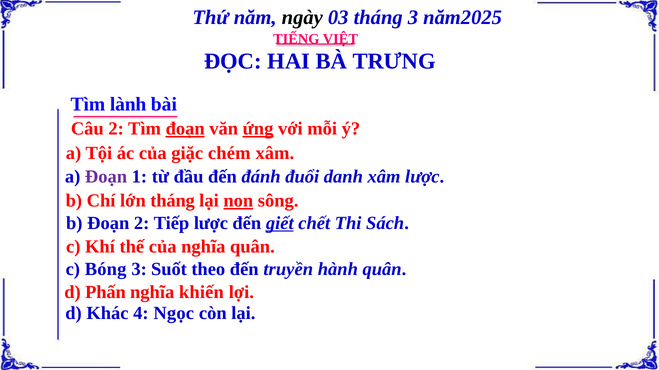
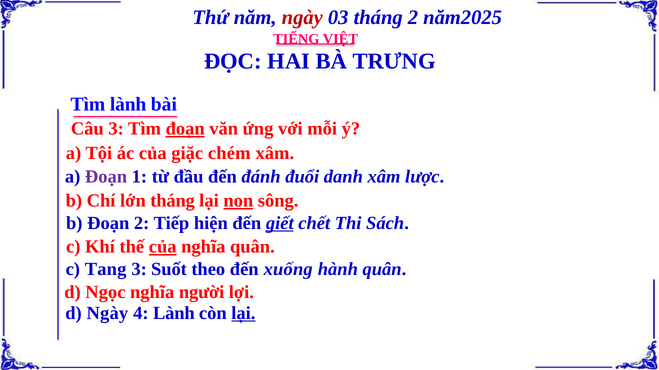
ngày at (302, 17) colour: black -> red
tháng 3: 3 -> 2
Câu 2: 2 -> 3
ứng underline: present -> none
Tiếp lược: lược -> hiện
của at (163, 247) underline: none -> present
Bóng: Bóng -> Tang
truyền: truyền -> xuống
Phấn: Phấn -> Ngọc
khiến: khiến -> người
d Khác: Khác -> Ngày
4 Ngọc: Ngọc -> Lành
lại at (243, 313) underline: none -> present
